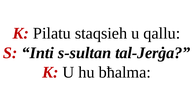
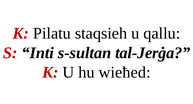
bħalma: bħalma -> wieħed
